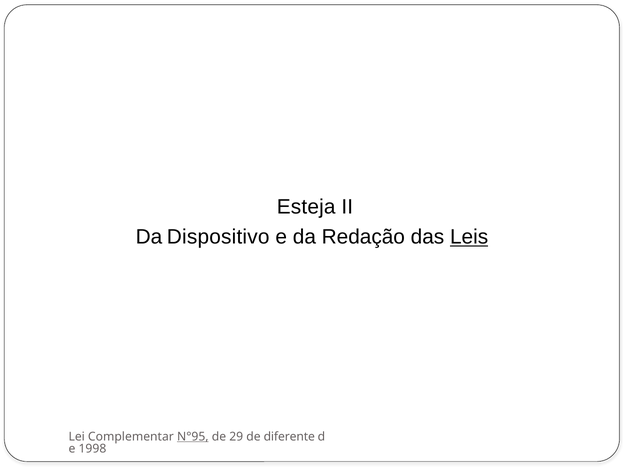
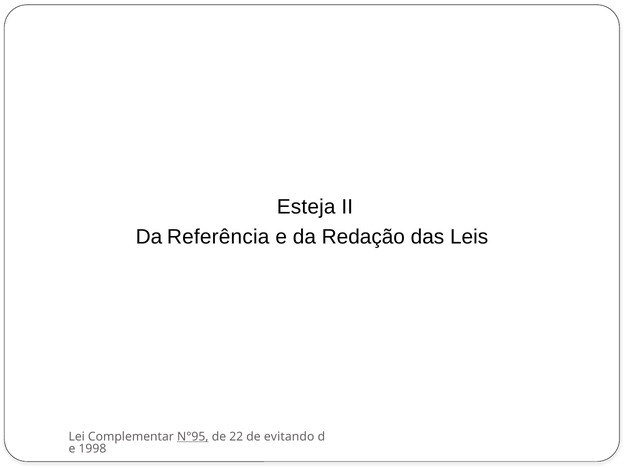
Dispositivo: Dispositivo -> Referência
Leis underline: present -> none
29: 29 -> 22
diferente: diferente -> evitando
